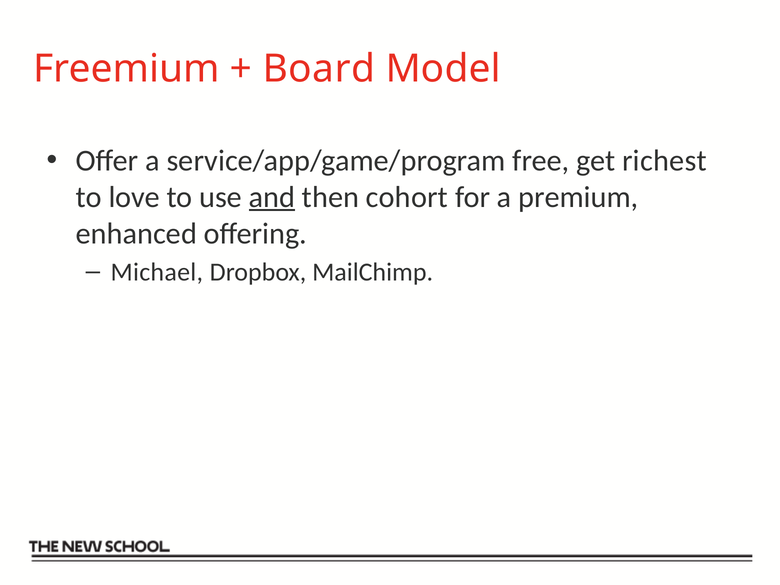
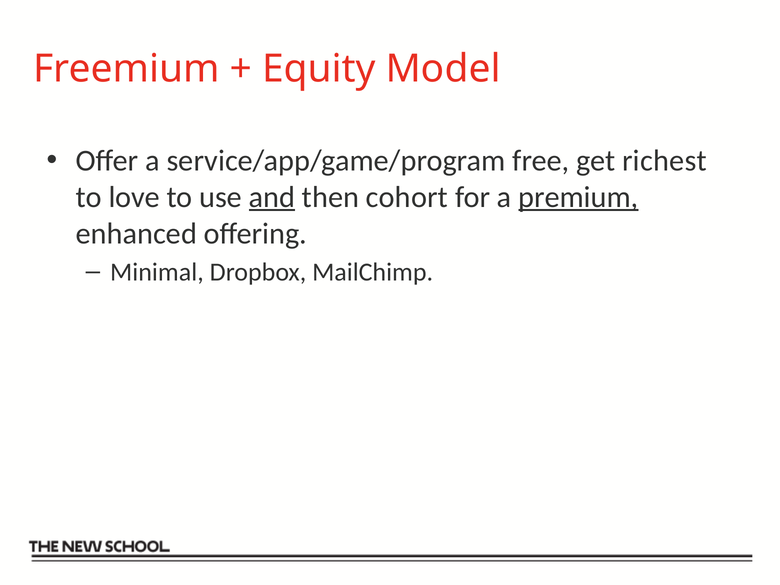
Board: Board -> Equity
premium underline: none -> present
Michael: Michael -> Minimal
